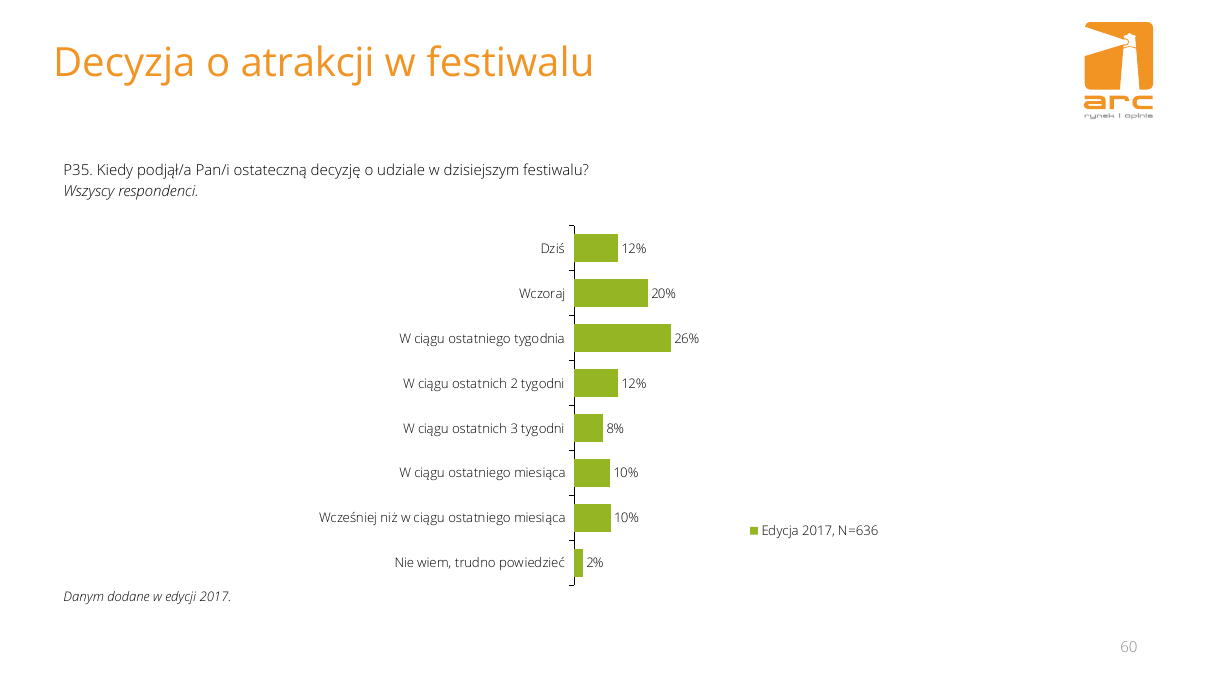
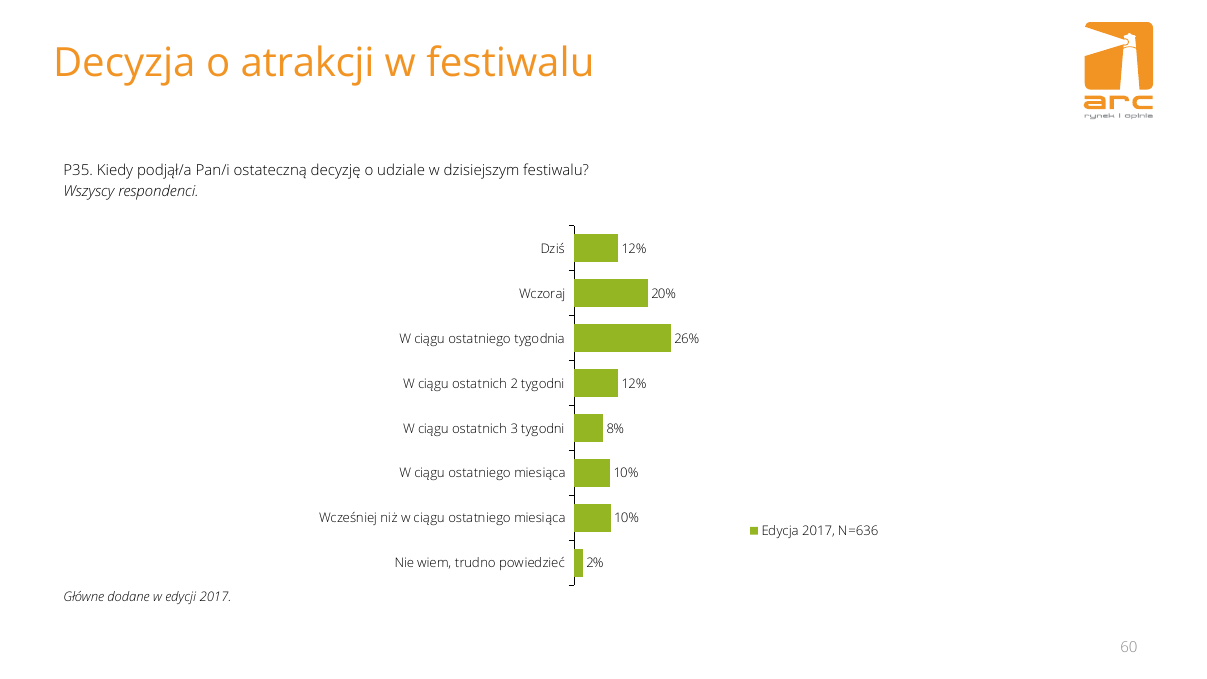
Danym: Danym -> Główne
